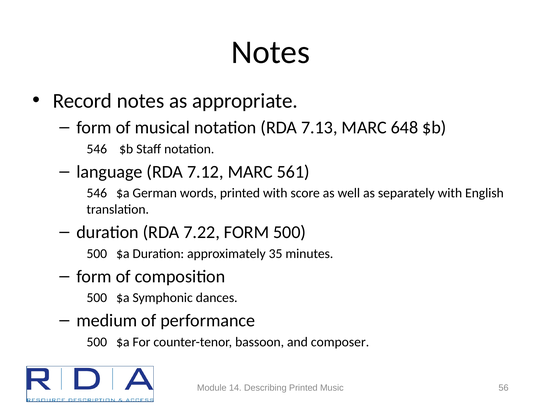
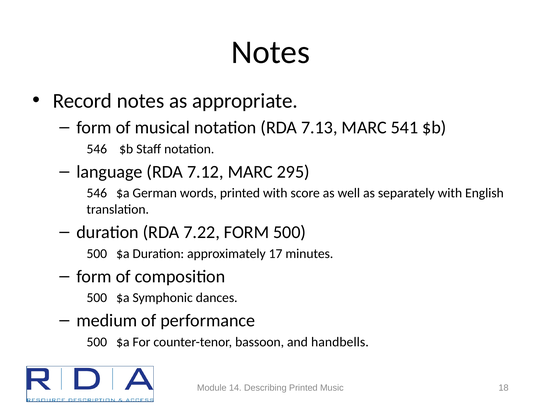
648: 648 -> 541
561: 561 -> 295
35: 35 -> 17
composer: composer -> handbells
56: 56 -> 18
